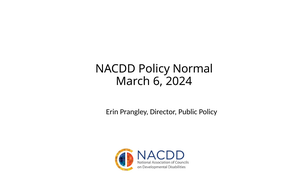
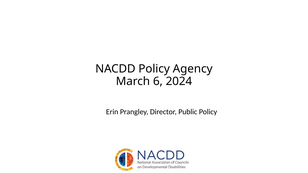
Normal: Normal -> Agency
